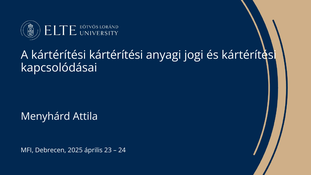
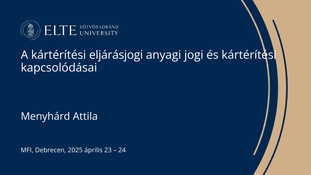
kártérítési kártérítési: kártérítési -> eljárásjogi
